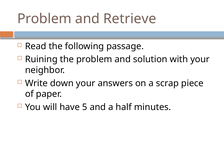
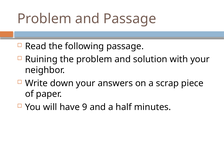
and Retrieve: Retrieve -> Passage
5: 5 -> 9
